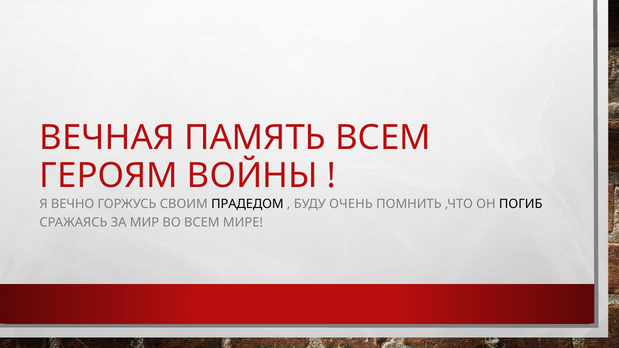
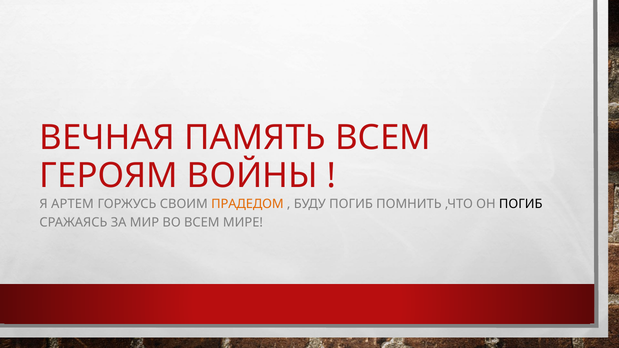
ВЕЧНО: ВЕЧНО -> АРТЕМ
ПРАДЕДОМ colour: black -> orange
БУДУ ОЧЕНЬ: ОЧЕНЬ -> ПОГИБ
